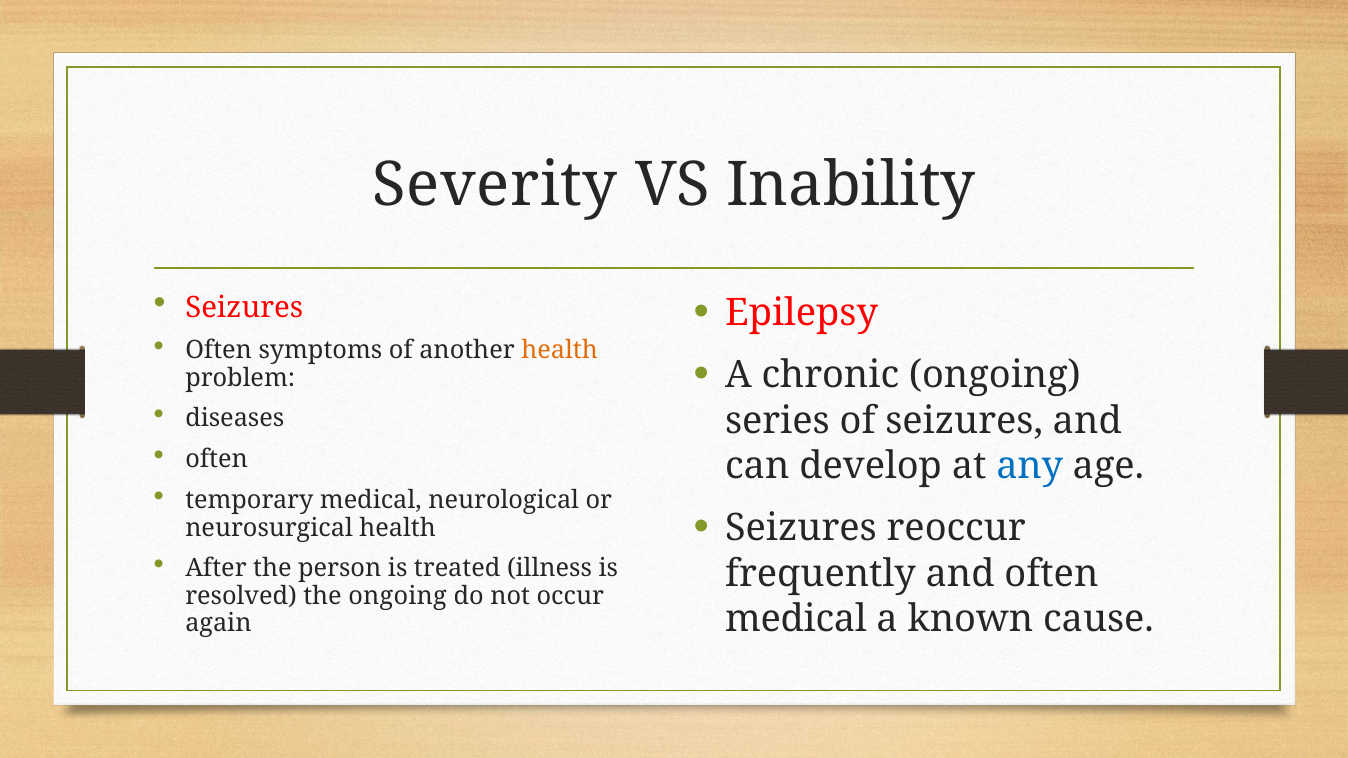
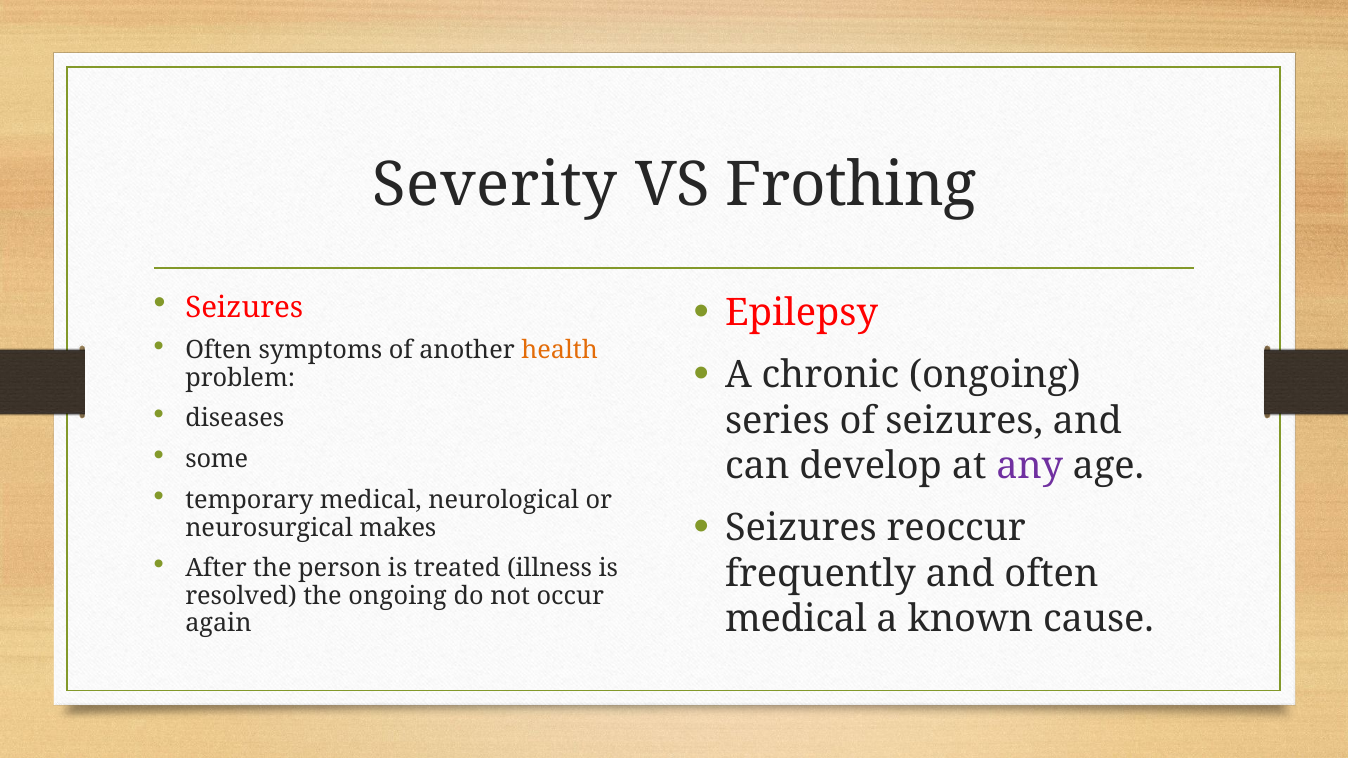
Inability: Inability -> Frothing
often at (217, 460): often -> some
any colour: blue -> purple
neurosurgical health: health -> makes
